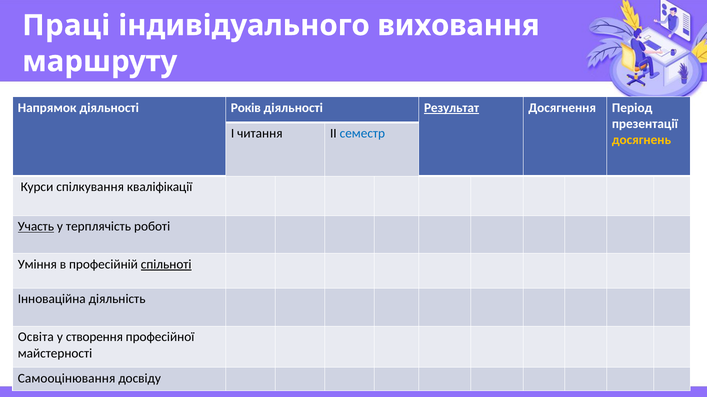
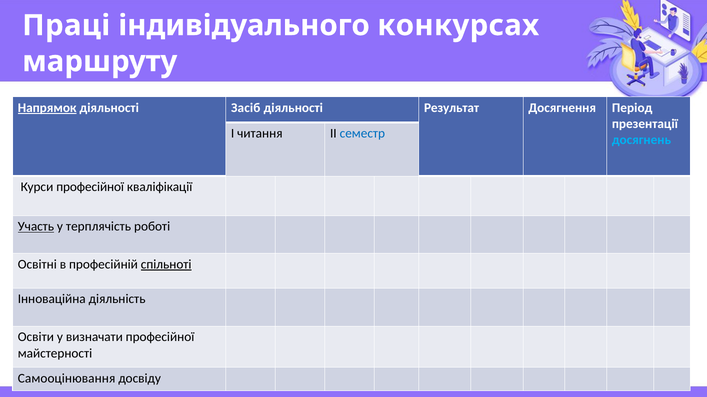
виховання: виховання -> конкурсах
Напрямок underline: none -> present
Років: Років -> Засіб
Результат underline: present -> none
досягнень colour: yellow -> light blue
Курси спілкування: спілкування -> професійної
Уміння: Уміння -> Освітні
Освіта: Освіта -> Освіти
створення: створення -> визначати
